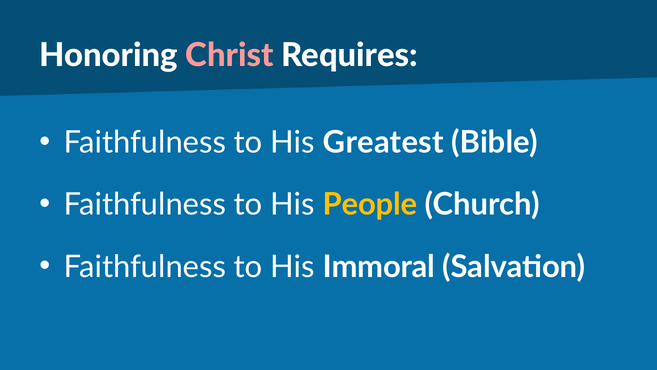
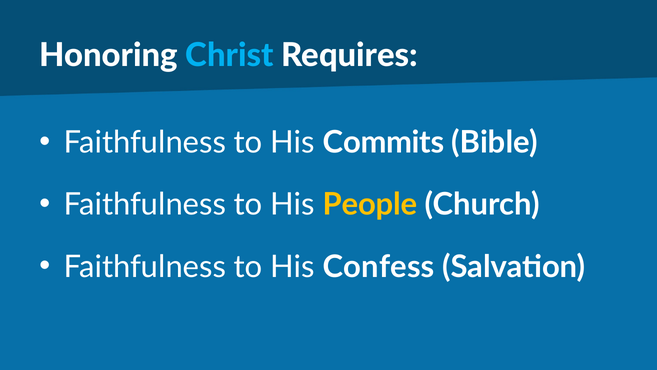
Christ colour: pink -> light blue
Greatest: Greatest -> Commits
Immoral: Immoral -> Confess
